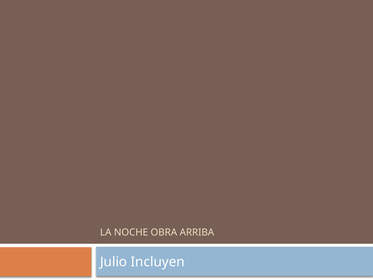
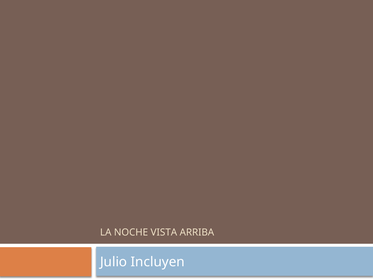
OBRA: OBRA -> VISTA
